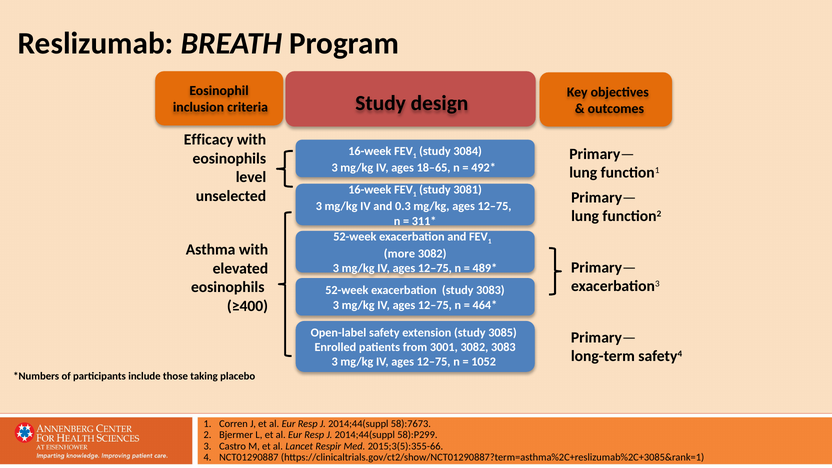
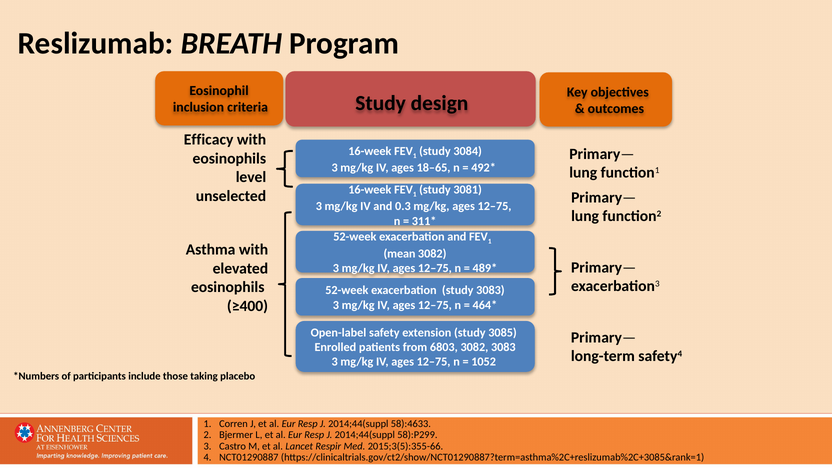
more: more -> mean
3001: 3001 -> 6803
58):7673: 58):7673 -> 58):4633
